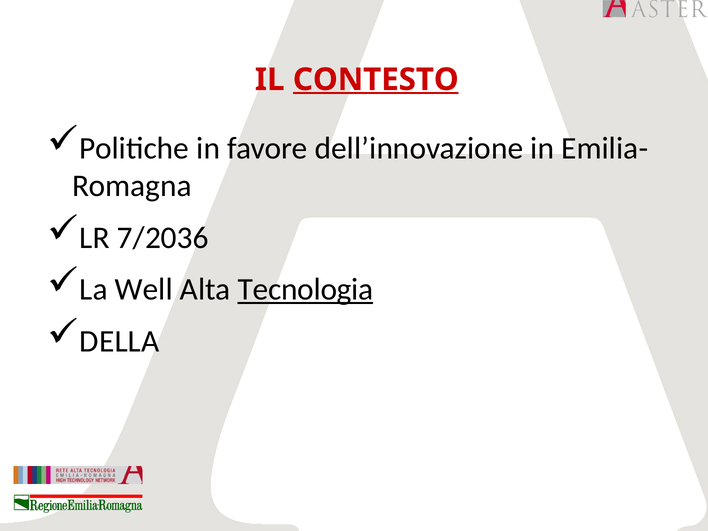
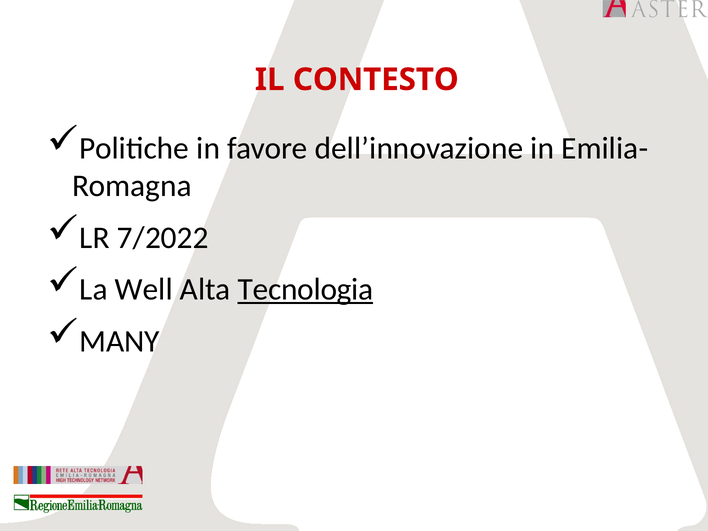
CONTESTO underline: present -> none
7/2036: 7/2036 -> 7/2022
DELLA: DELLA -> MANY
